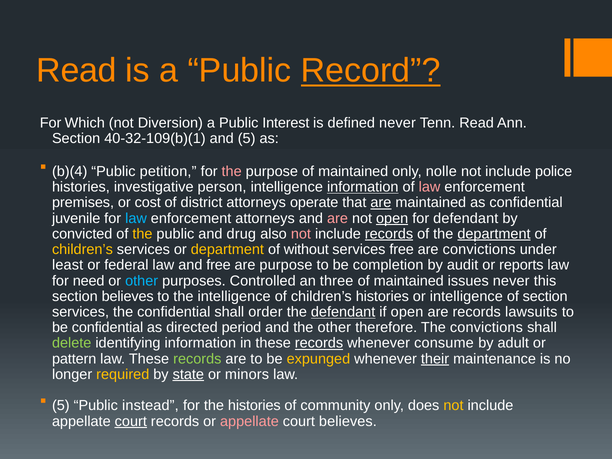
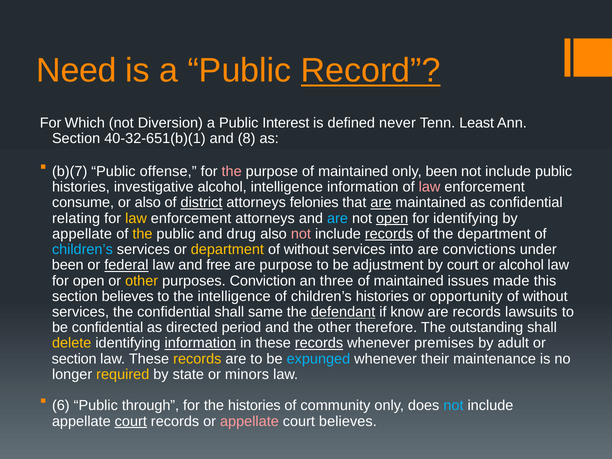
Read at (76, 71): Read -> Need
Tenn Read: Read -> Least
40-32-109(b)(1: 40-32-109(b)(1 -> 40-32-651(b)(1
and 5: 5 -> 8
b)(4: b)(4 -> b)(7
petition: petition -> offense
only nolle: nolle -> been
include police: police -> public
investigative person: person -> alcohol
information at (363, 187) underline: present -> none
premises: premises -> consume
or cost: cost -> also
district underline: none -> present
operate: operate -> felonies
juvenile: juvenile -> relating
law at (136, 218) colour: light blue -> yellow
are at (337, 218) colour: pink -> light blue
for defendant: defendant -> identifying
convicted at (82, 234): convicted -> appellate
department at (494, 234) underline: present -> none
children’s at (82, 250) colour: yellow -> light blue
services free: free -> into
least at (68, 265): least -> been
federal underline: none -> present
completion: completion -> adjustment
by audit: audit -> court
or reports: reports -> alcohol
for need: need -> open
other at (142, 281) colour: light blue -> yellow
Controlled: Controlled -> Conviction
issues never: never -> made
or intelligence: intelligence -> opportunity
section at (545, 296): section -> without
order: order -> same
if open: open -> know
The convictions: convictions -> outstanding
delete colour: light green -> yellow
information at (200, 343) underline: none -> present
consume: consume -> premises
pattern at (74, 359): pattern -> section
records at (197, 359) colour: light green -> yellow
expunged colour: yellow -> light blue
their underline: present -> none
state underline: present -> none
5 at (61, 406): 5 -> 6
instead: instead -> through
not at (453, 406) colour: yellow -> light blue
